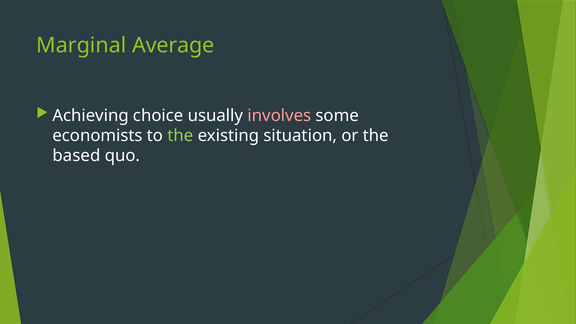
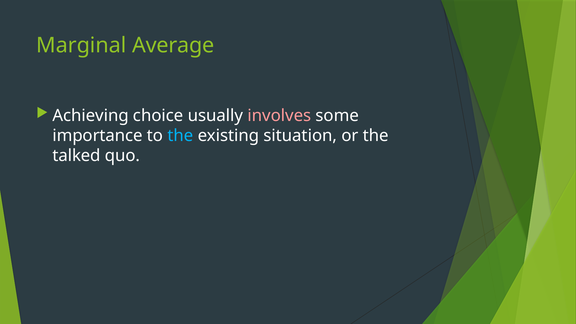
economists: economists -> importance
the at (180, 136) colour: light green -> light blue
based: based -> talked
